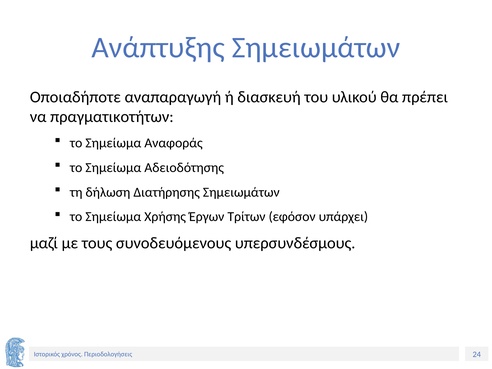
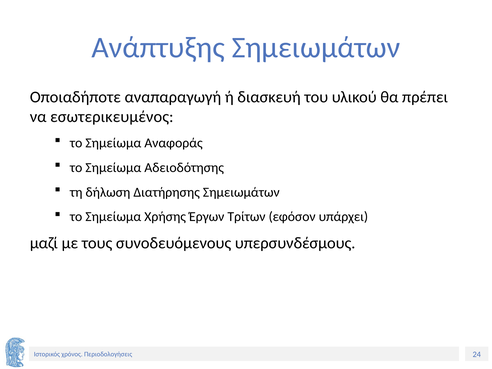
πραγματικοτήτων: πραγματικοτήτων -> εσωτερικευμένος
